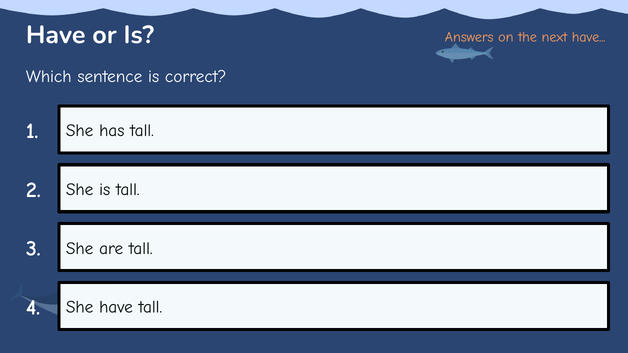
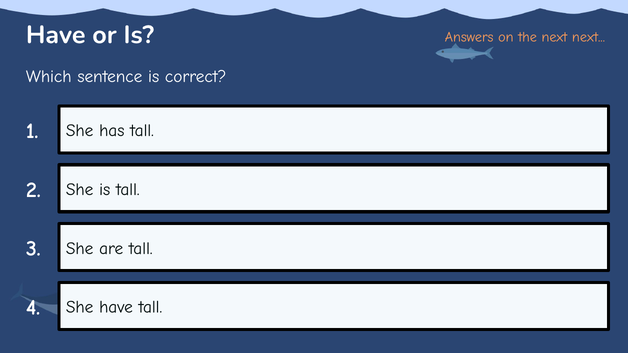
next have: have -> next
